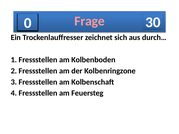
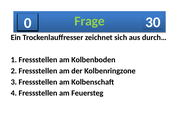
Frage colour: pink -> light green
